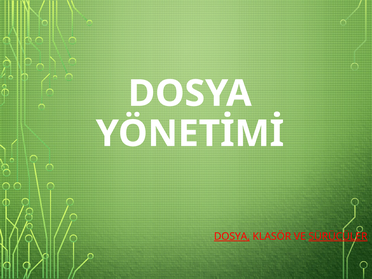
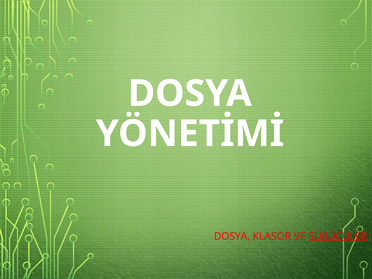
DOSYA at (232, 236) underline: present -> none
